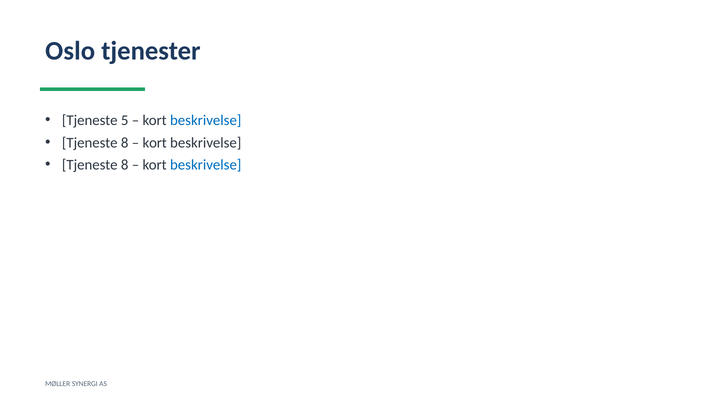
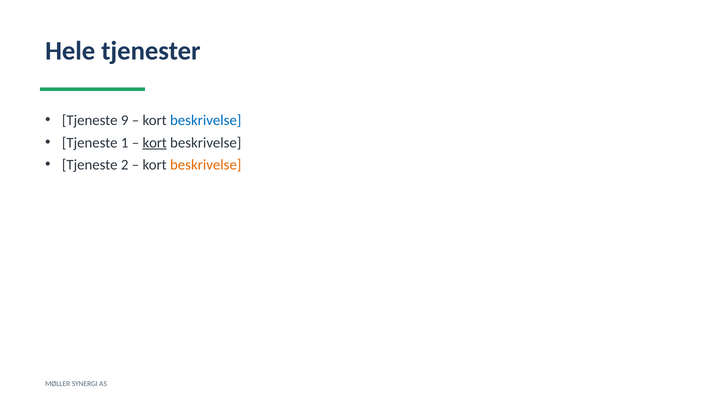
Oslo: Oslo -> Hele
5: 5 -> 9
8 at (125, 143): 8 -> 1
kort at (155, 143) underline: none -> present
8 at (125, 165): 8 -> 2
beskrivelse at (206, 165) colour: blue -> orange
